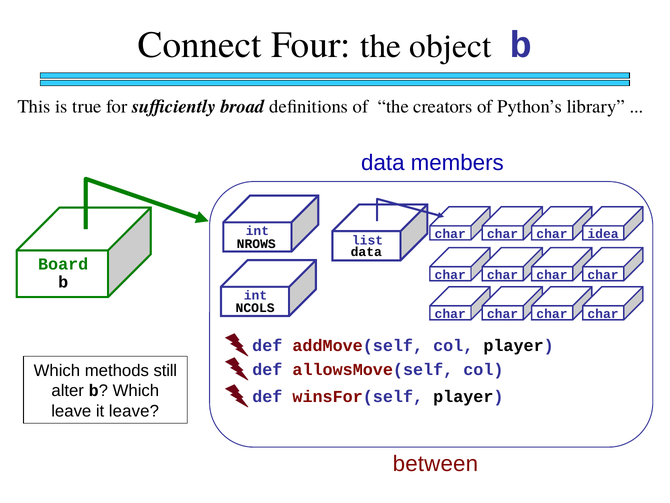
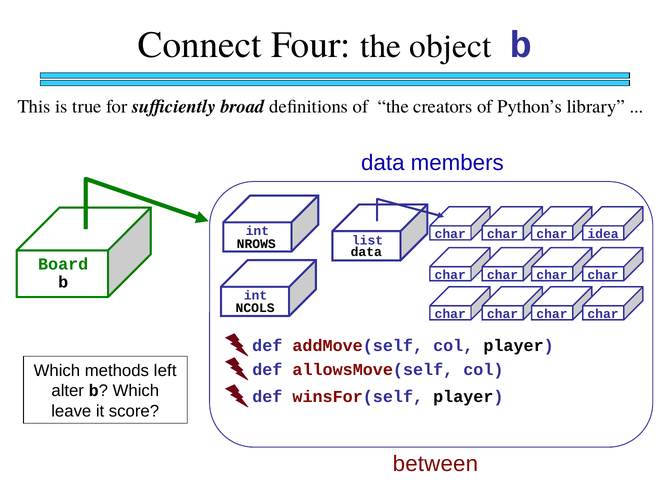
still: still -> left
it leave: leave -> score
